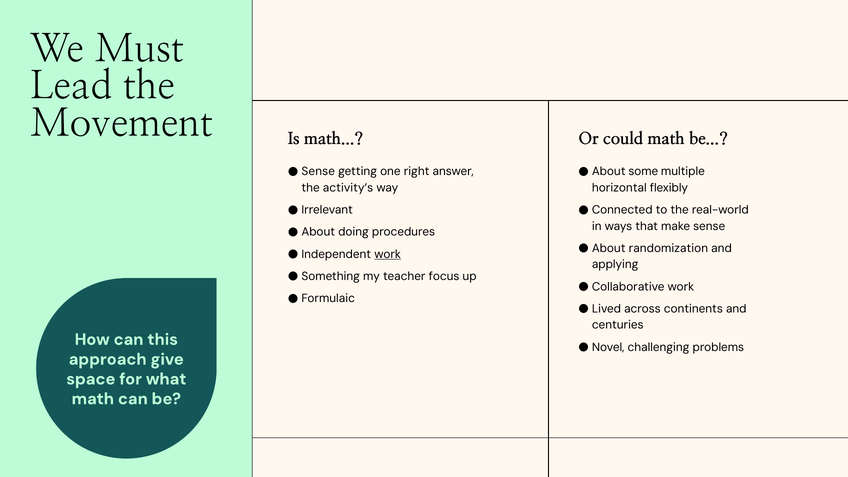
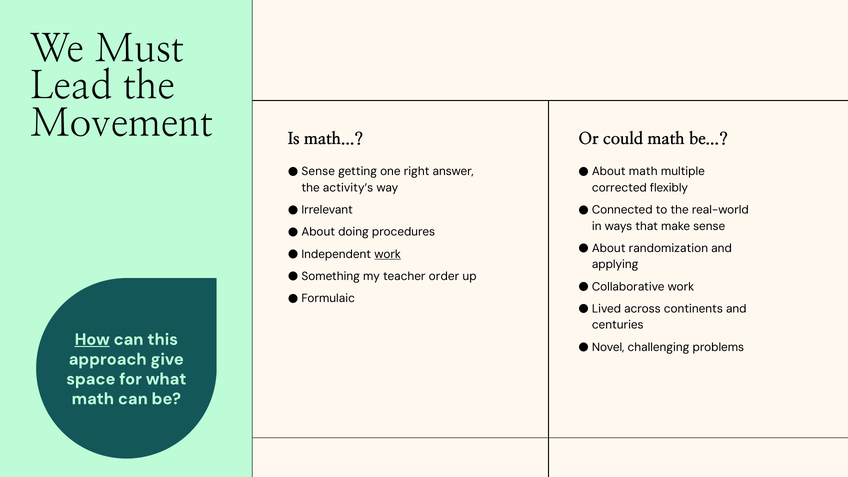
About some: some -> math
horizontal: horizontal -> corrected
focus: focus -> order
How underline: none -> present
